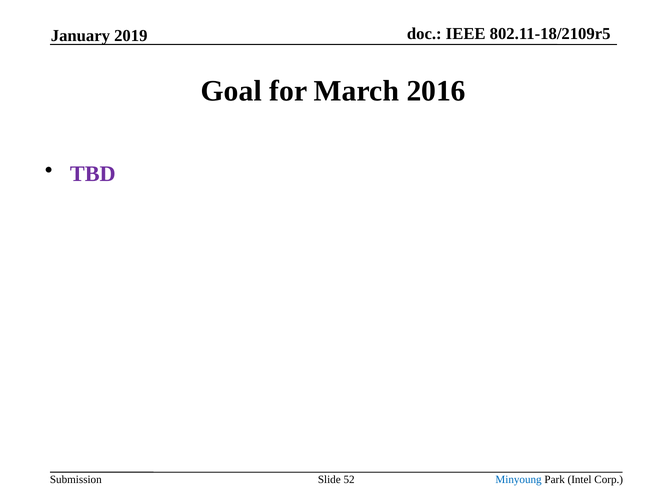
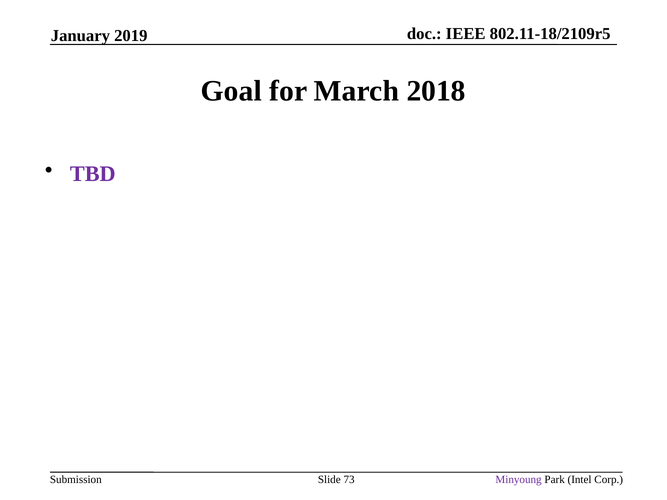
2016: 2016 -> 2018
52: 52 -> 73
Minyoung colour: blue -> purple
